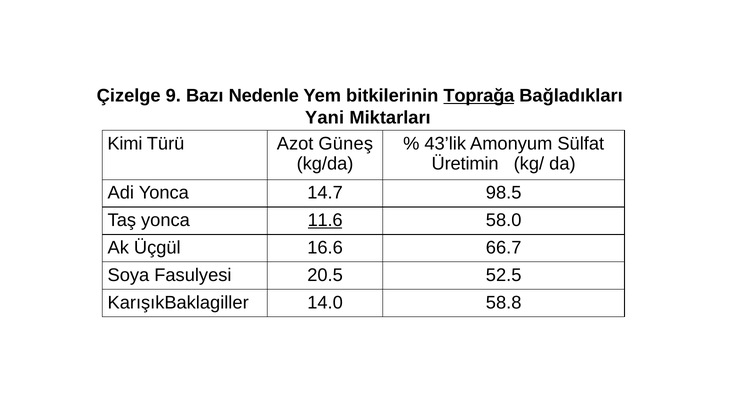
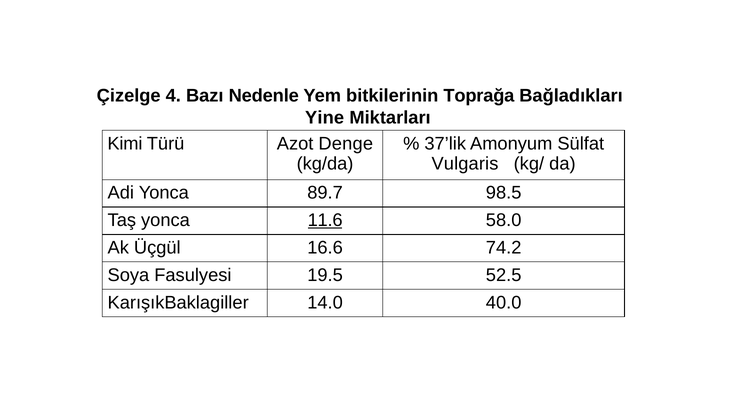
9: 9 -> 4
Toprağa underline: present -> none
Yani: Yani -> Yine
Güneş: Güneş -> Denge
43’lik: 43’lik -> 37’lik
Üretimin: Üretimin -> Vulgaris
14.7: 14.7 -> 89.7
66.7: 66.7 -> 74.2
20.5: 20.5 -> 19.5
58.8: 58.8 -> 40.0
